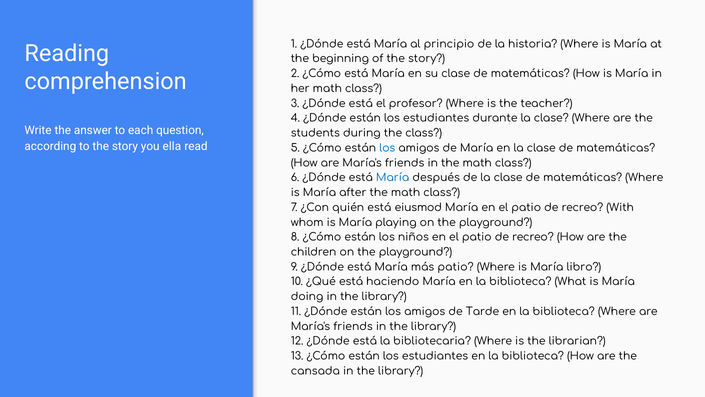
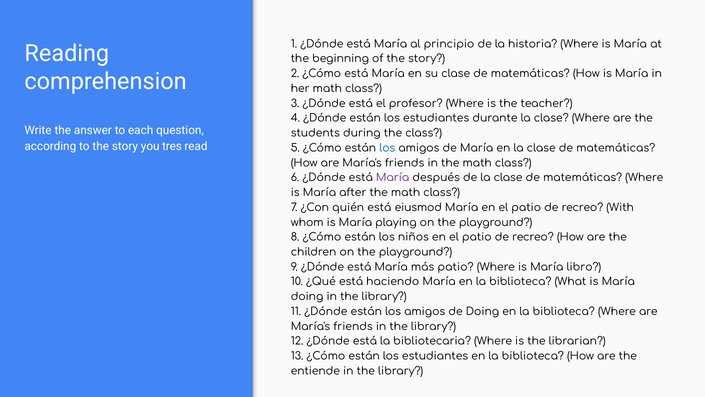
ella: ella -> tres
María at (393, 178) colour: blue -> purple
de Tarde: Tarde -> Doing
cansada: cansada -> entiende
